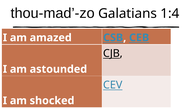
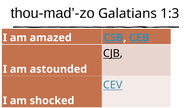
1:4: 1:4 -> 1:3
